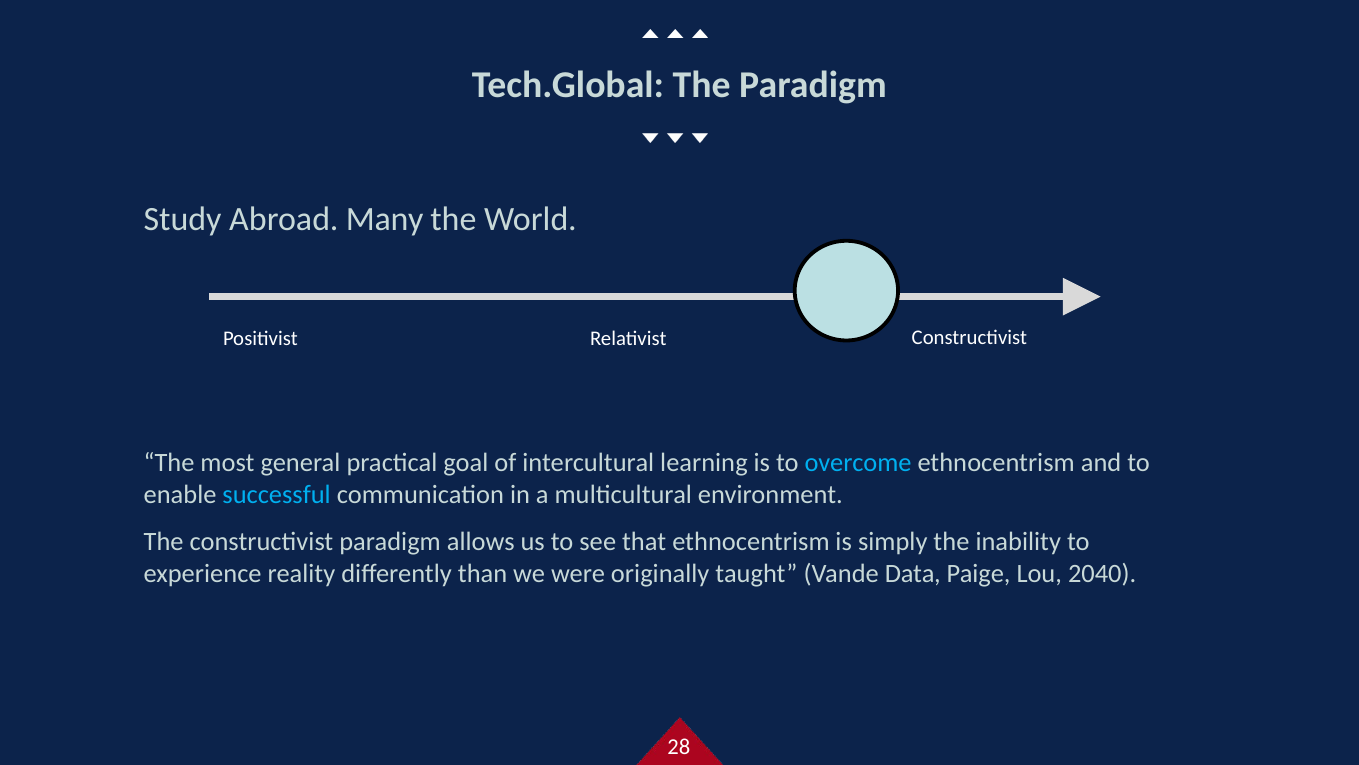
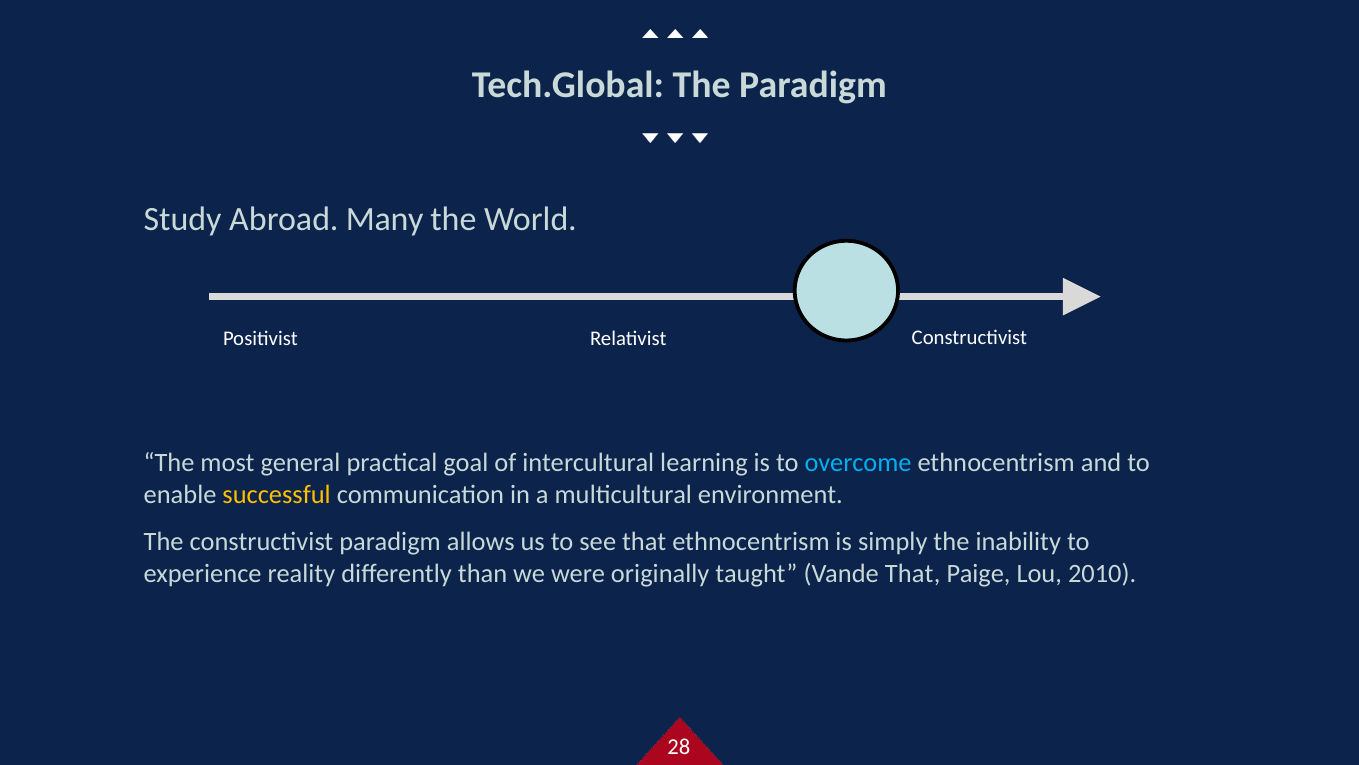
successful colour: light blue -> yellow
Vande Data: Data -> That
2040: 2040 -> 2010
